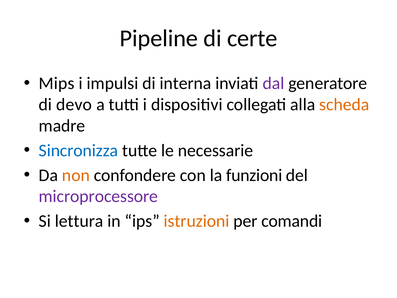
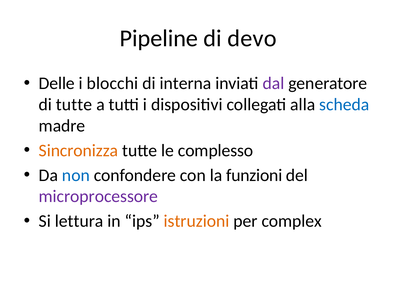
certe: certe -> devo
Mips: Mips -> Delle
impulsi: impulsi -> blocchi
di devo: devo -> tutte
scheda colour: orange -> blue
Sincronizza colour: blue -> orange
necessarie: necessarie -> complesso
non colour: orange -> blue
comandi: comandi -> complex
